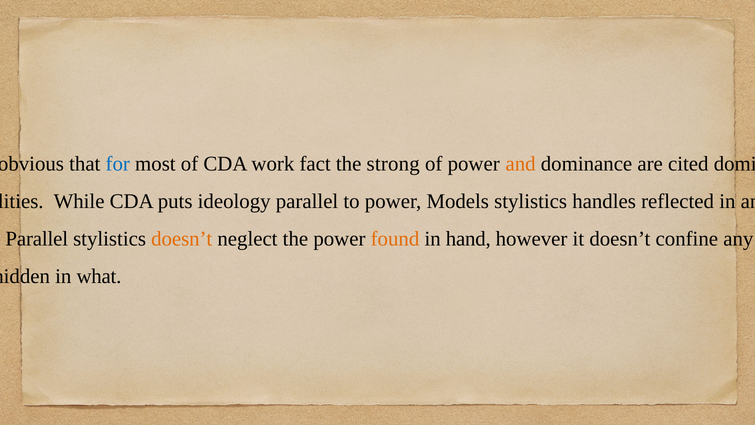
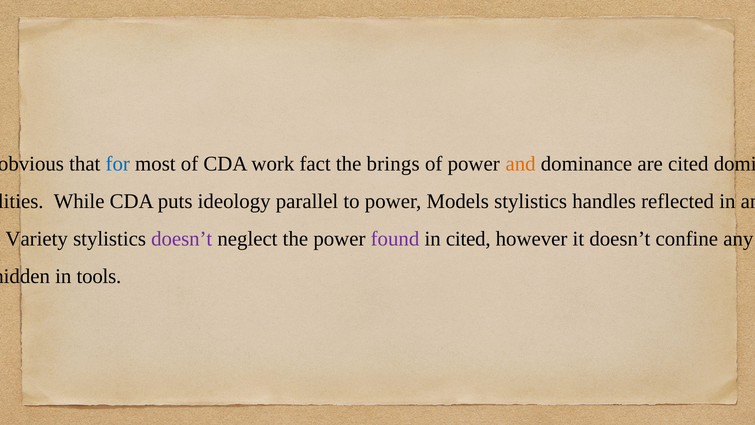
strong: strong -> brings
Parallel at (37, 239): Parallel -> Variety
doesn’t at (182, 239) colour: orange -> purple
found colour: orange -> purple
in hand: hand -> cited
what: what -> tools
